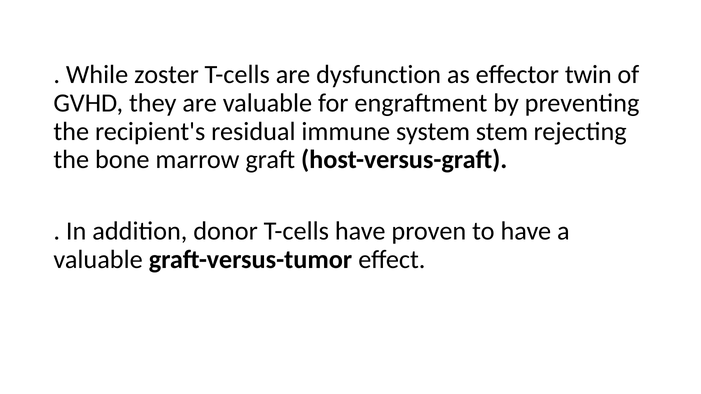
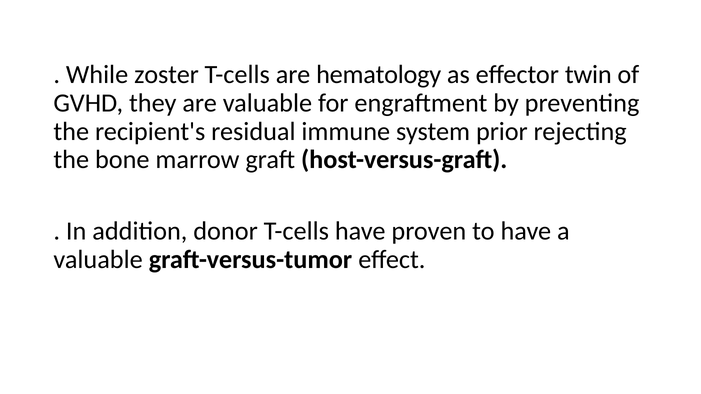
dysfunction: dysfunction -> hematology
stem: stem -> prior
